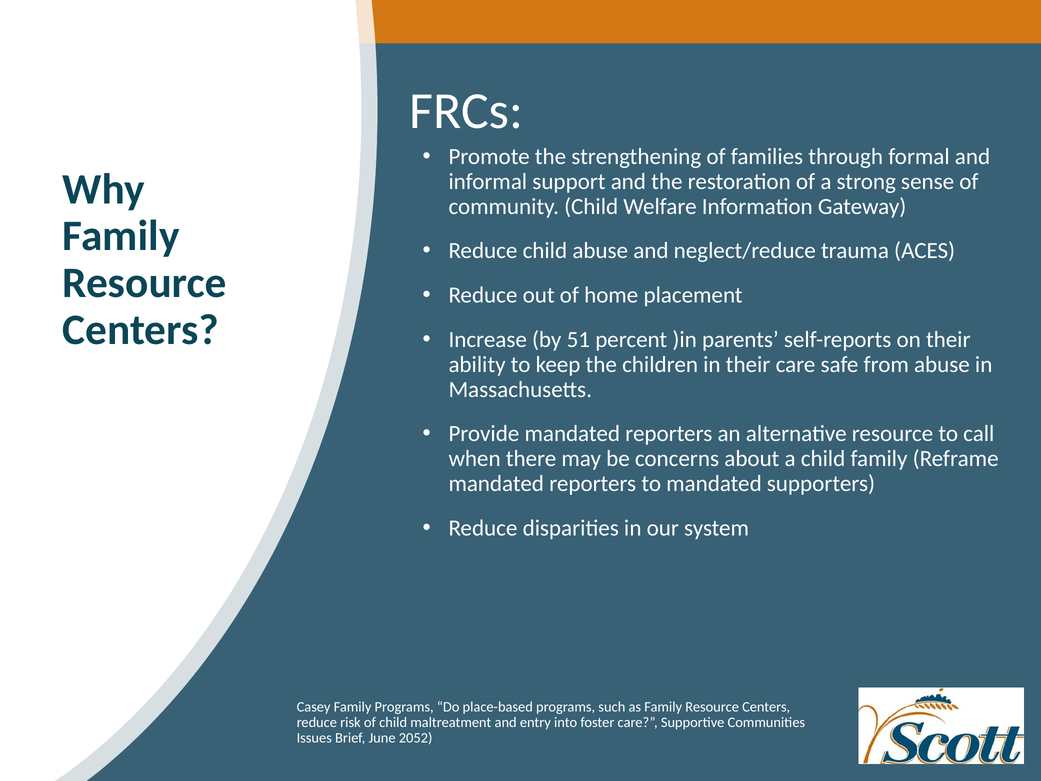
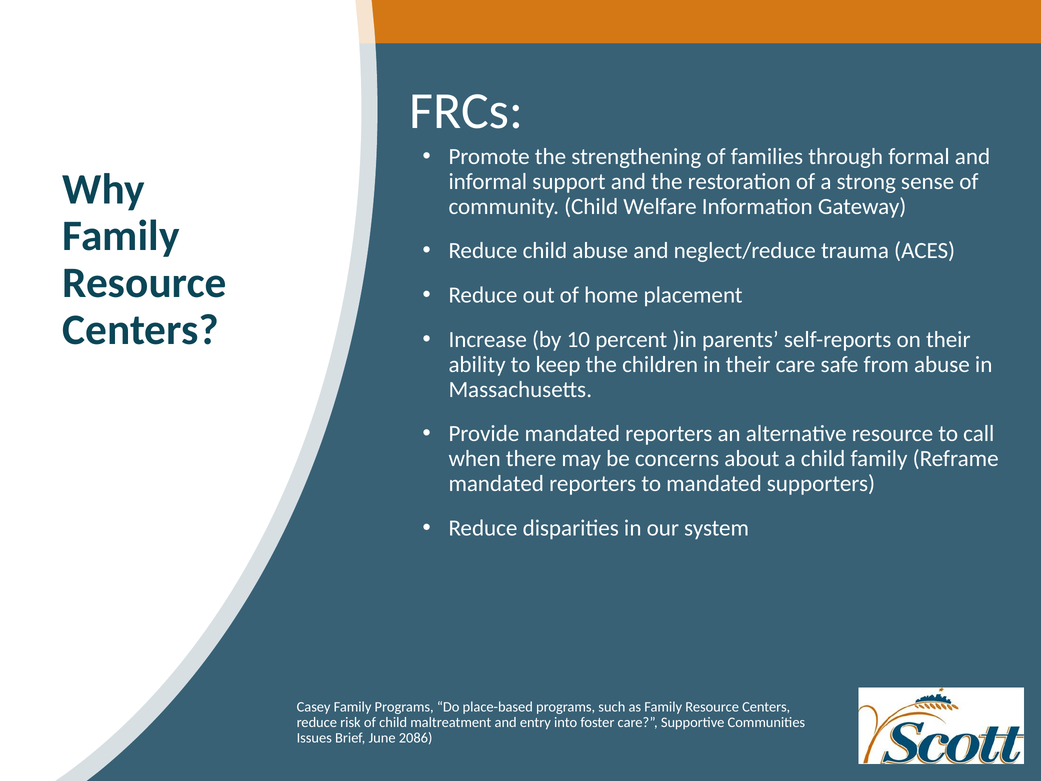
51: 51 -> 10
2052: 2052 -> 2086
